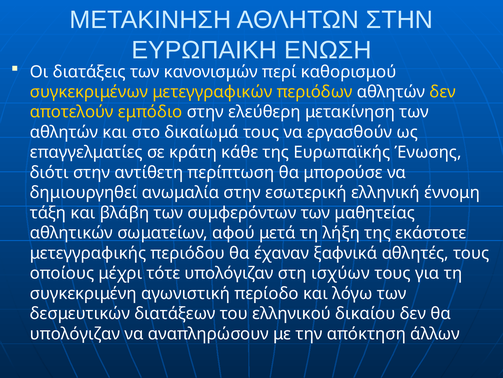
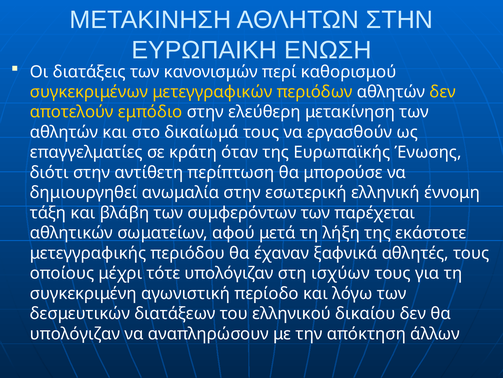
κάθε: κάθε -> όταν
μαθητείας: μαθητείας -> παρέχεται
